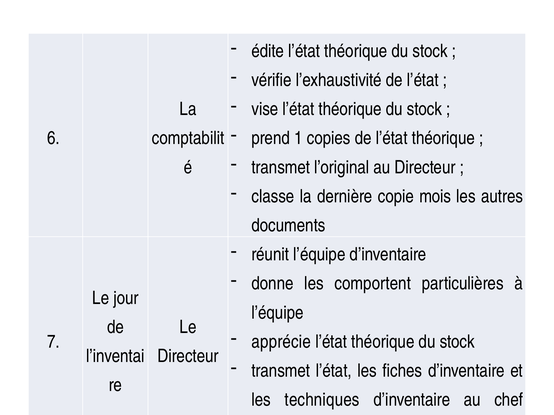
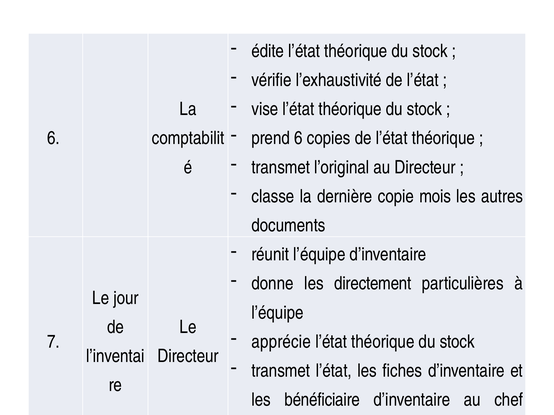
prend 1: 1 -> 6
comportent: comportent -> directement
techniques: techniques -> bénéficiaire
